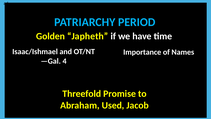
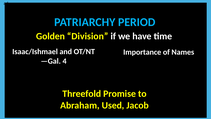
Japheth: Japheth -> Division
